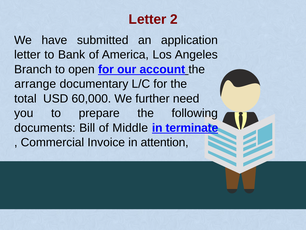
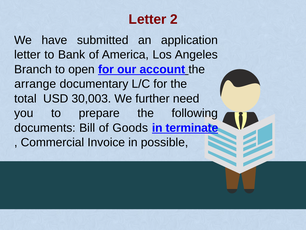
60,000: 60,000 -> 30,003
Middle: Middle -> Goods
attention: attention -> possible
